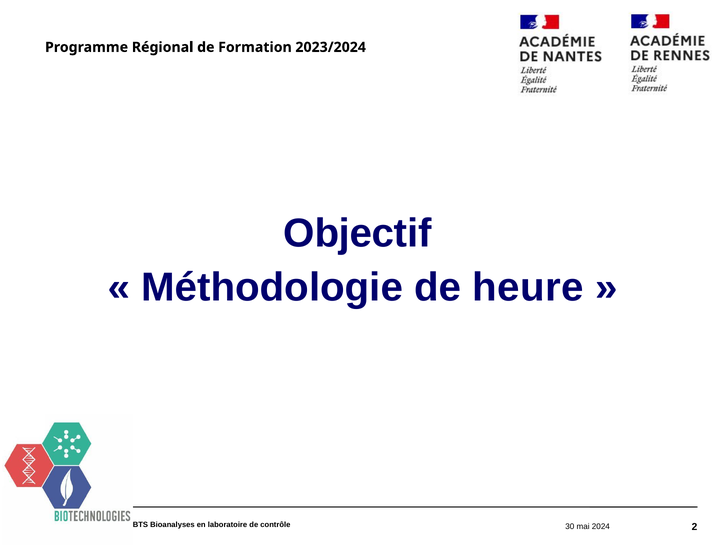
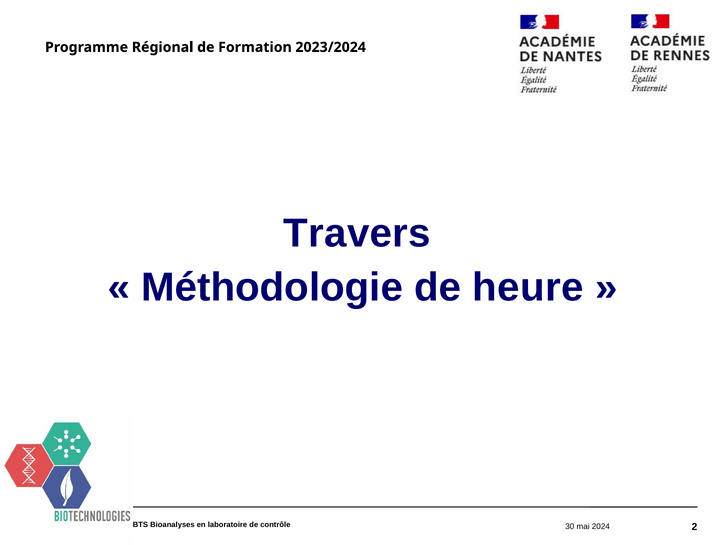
Objectif: Objectif -> Travers
